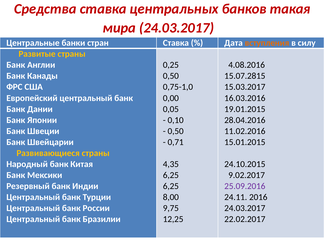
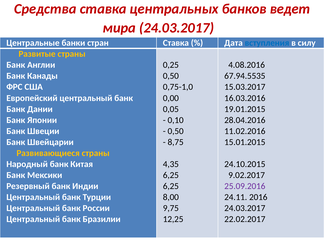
такая: такая -> ведет
вступления colour: orange -> blue
15.07.2815: 15.07.2815 -> 67.94.5535
0,71: 0,71 -> 8,75
